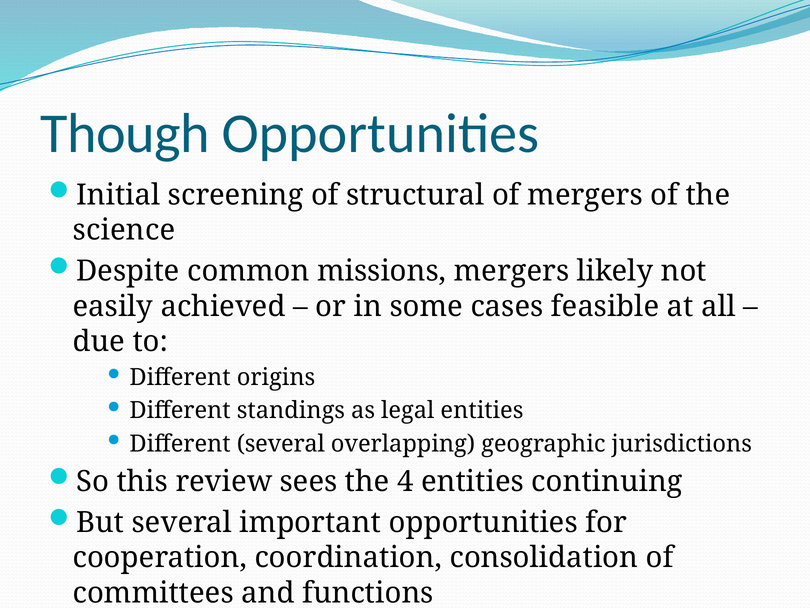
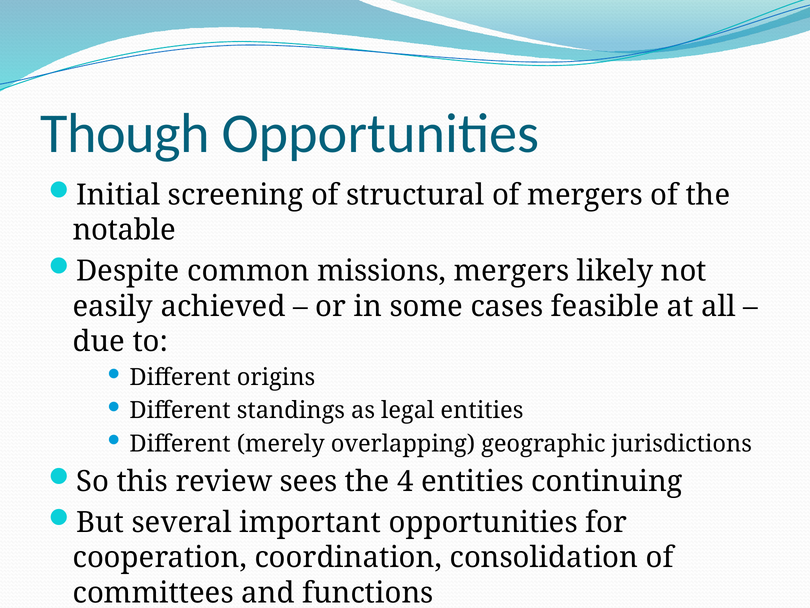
science: science -> notable
Different several: several -> merely
